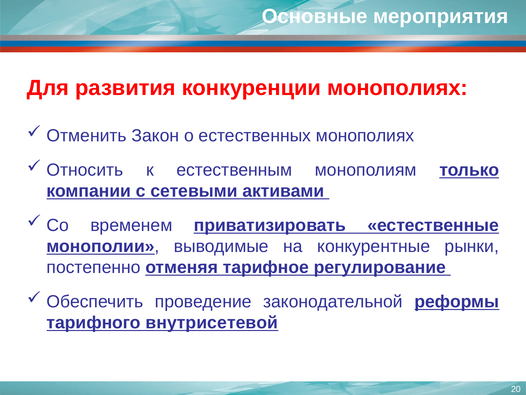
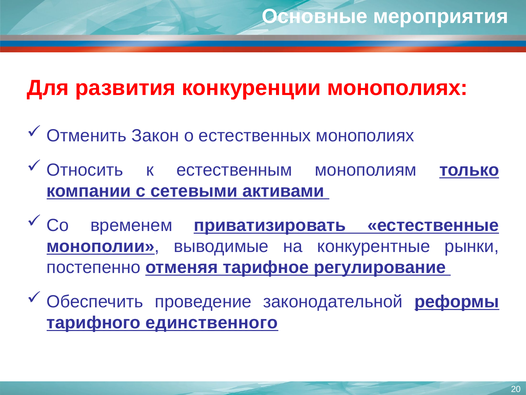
внутрисетевой: внутрисетевой -> единственного
